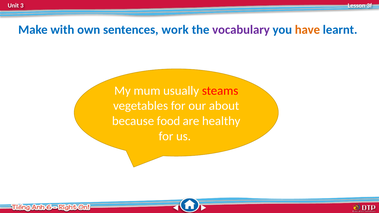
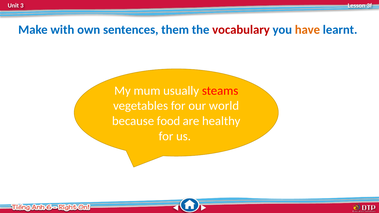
work: work -> them
vocabulary colour: purple -> red
about: about -> world
